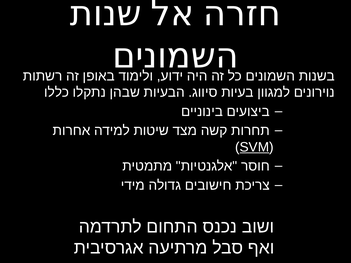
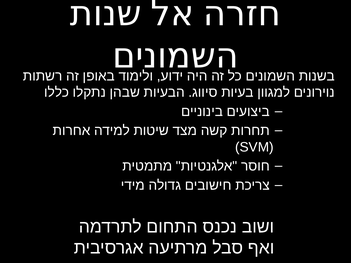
SVM underline: present -> none
